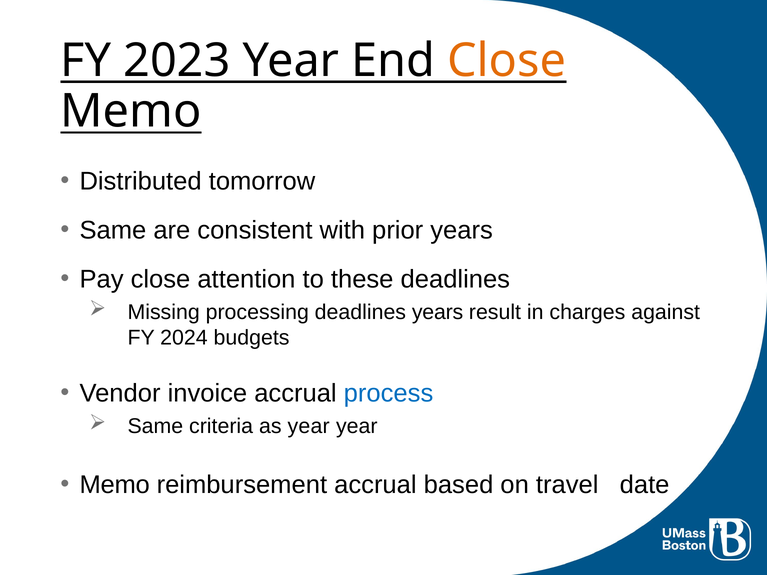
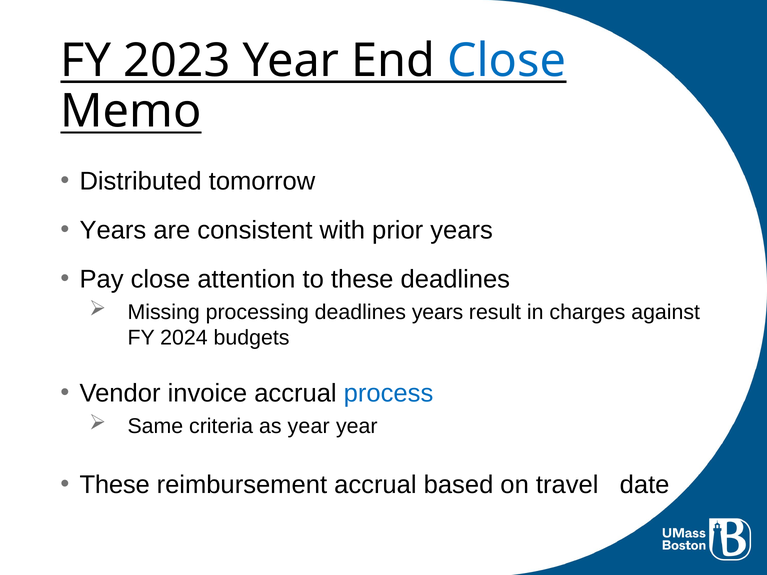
Close at (507, 61) colour: orange -> blue
Same at (113, 230): Same -> Years
Memo at (115, 485): Memo -> These
